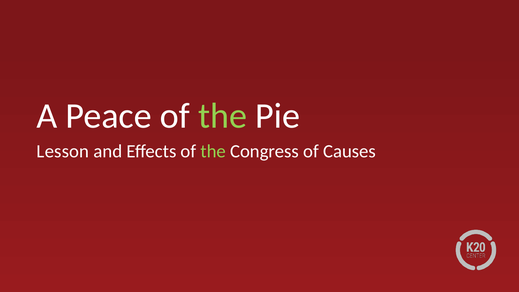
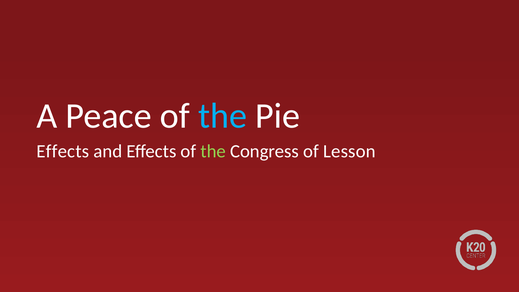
the at (223, 116) colour: light green -> light blue
Lesson at (63, 151): Lesson -> Effects
Causes: Causes -> Lesson
